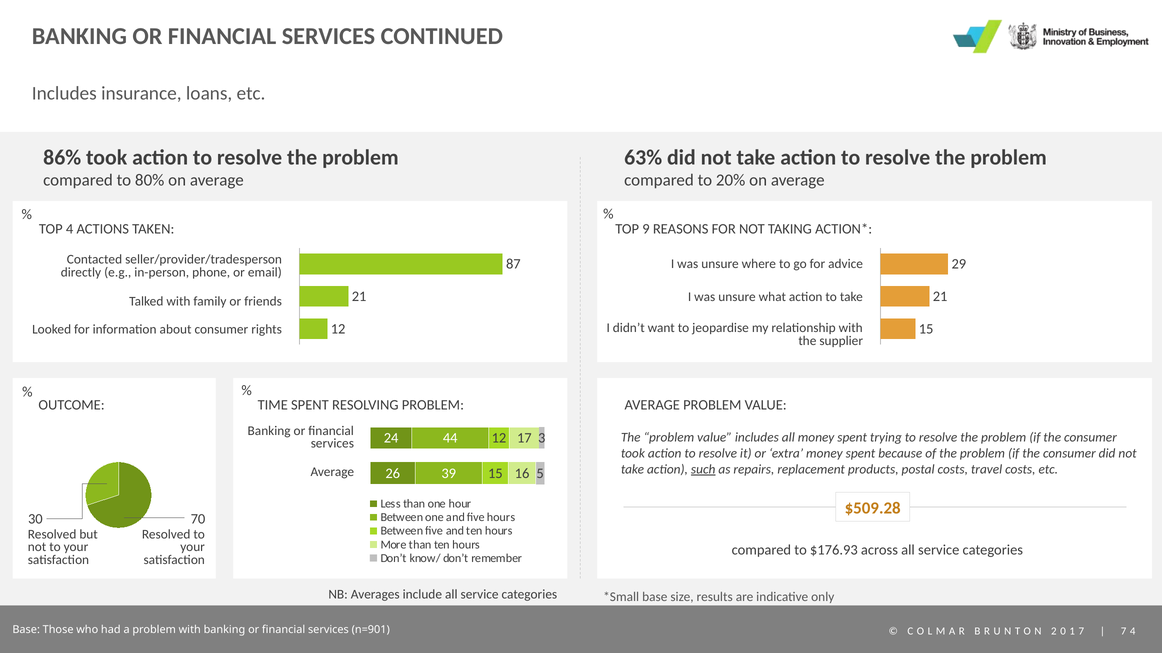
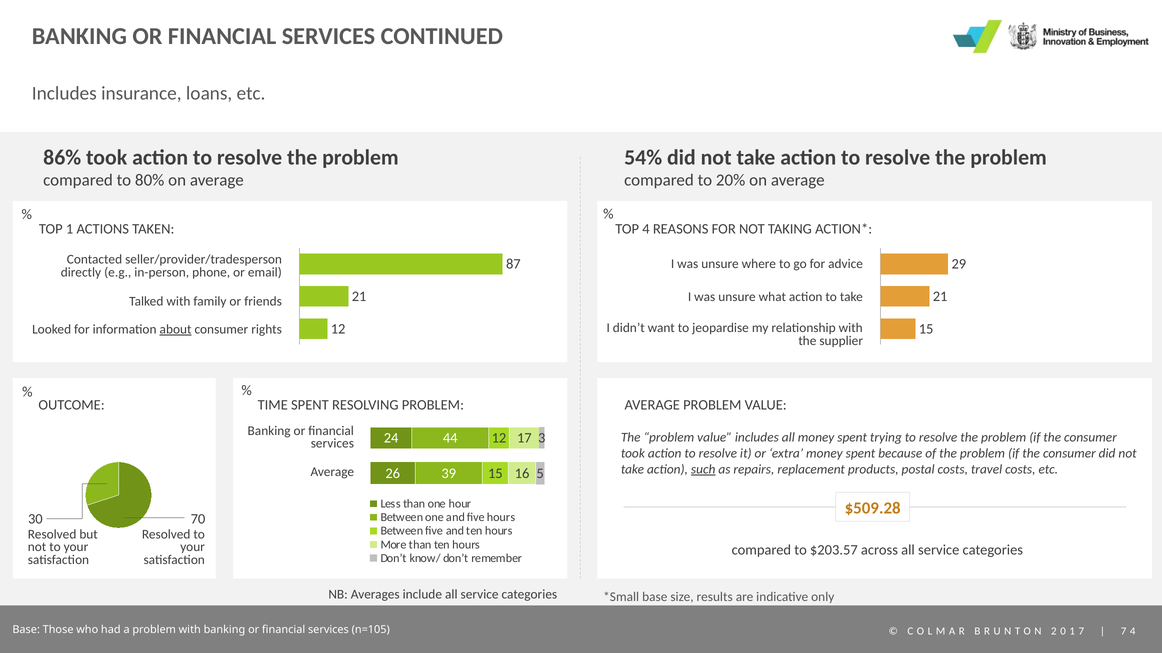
63%: 63% -> 54%
TOP 4: 4 -> 1
TOP 9: 9 -> 4
about underline: none -> present
$176.93: $176.93 -> $203.57
n=901: n=901 -> n=105
